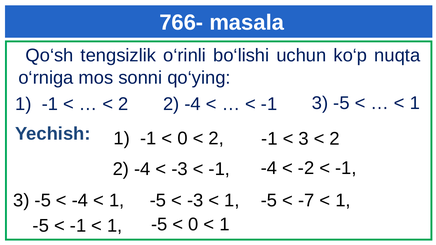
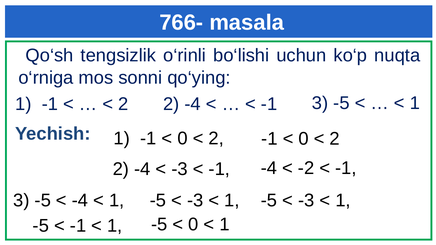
3 at (304, 139): 3 -> 0
-7 at (306, 201): -7 -> -3
